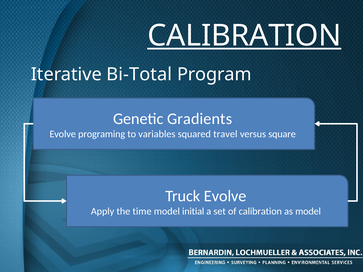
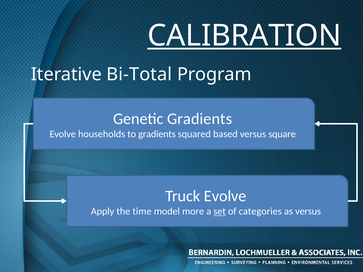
programing: programing -> households
to variables: variables -> gradients
travel: travel -> based
initial: initial -> more
set underline: none -> present
of calibration: calibration -> categories
as model: model -> versus
